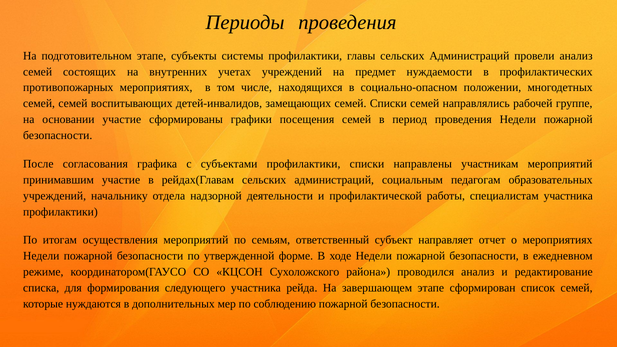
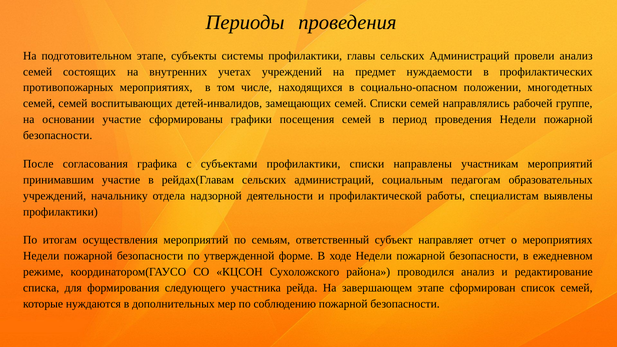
специалистам участника: участника -> выявлены
